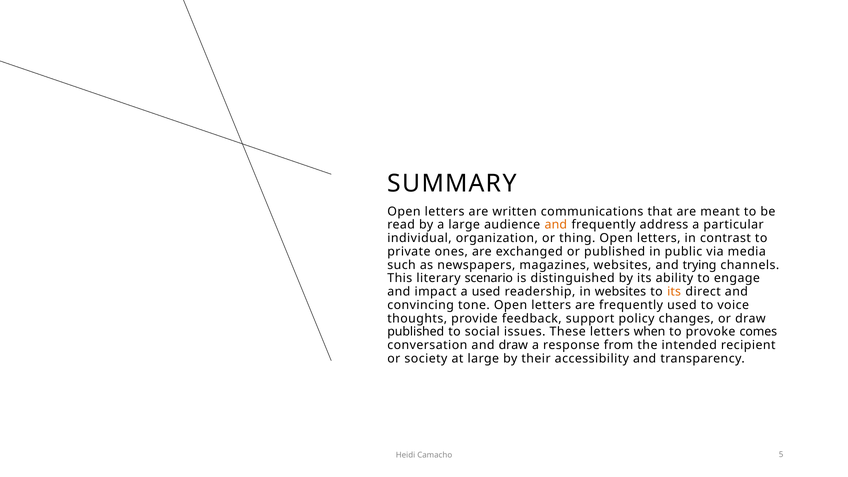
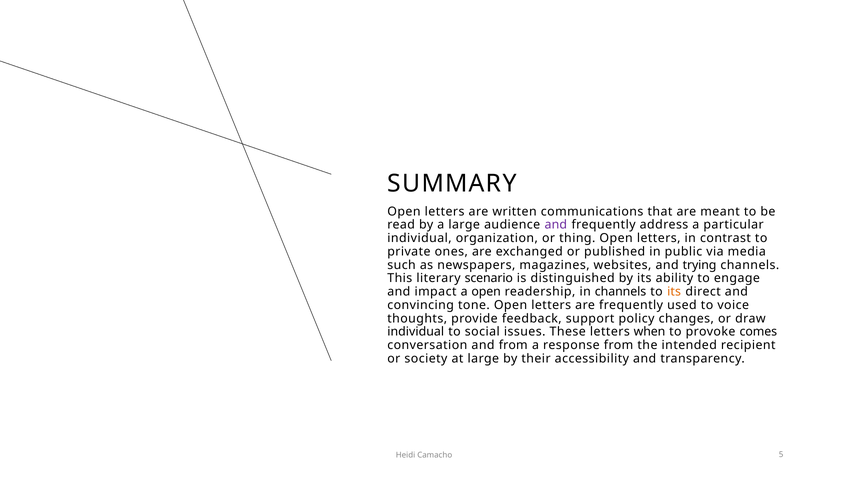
and at (556, 225) colour: orange -> purple
a used: used -> open
in websites: websites -> channels
published at (416, 332): published -> individual
and draw: draw -> from
